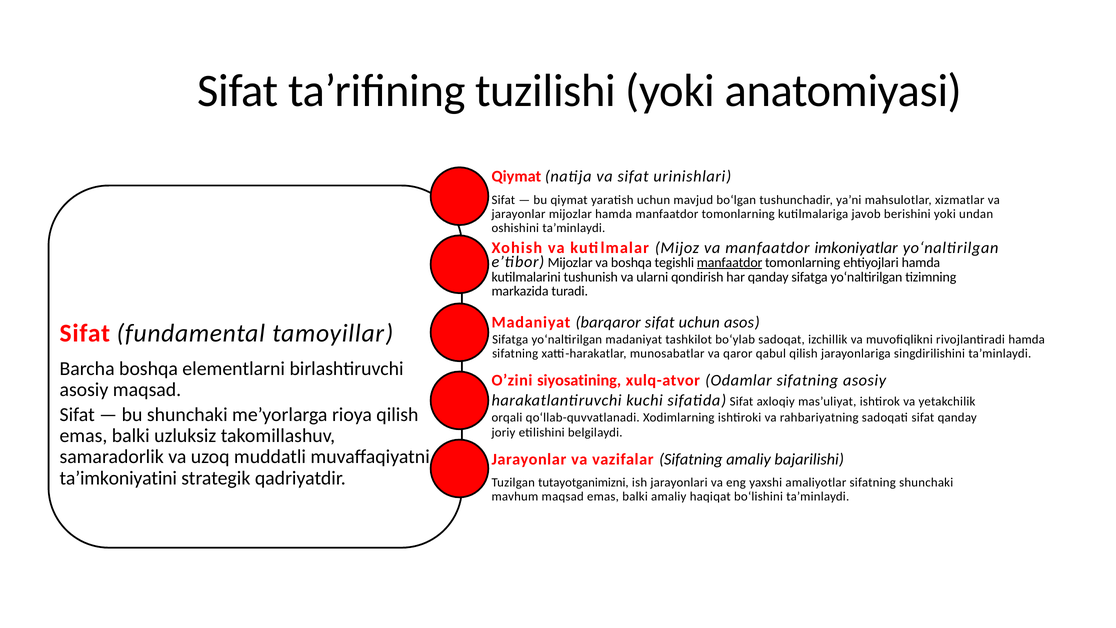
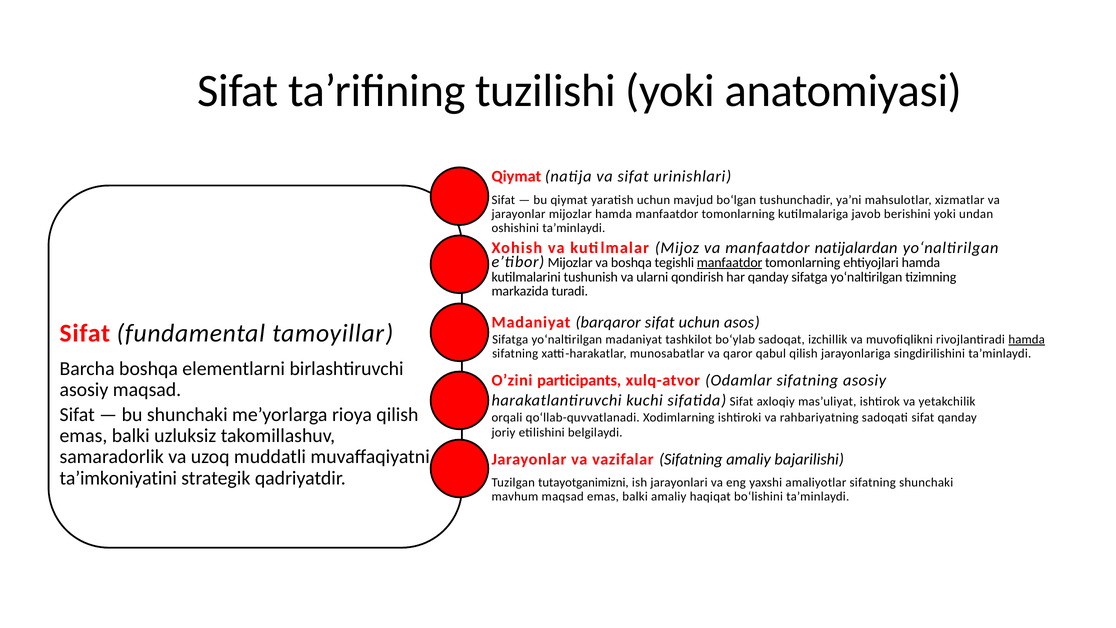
imkoniyatlar: imkoniyatlar -> natijalardan
hamda at (1027, 339) underline: none -> present
siyosatining: siyosatining -> participants
